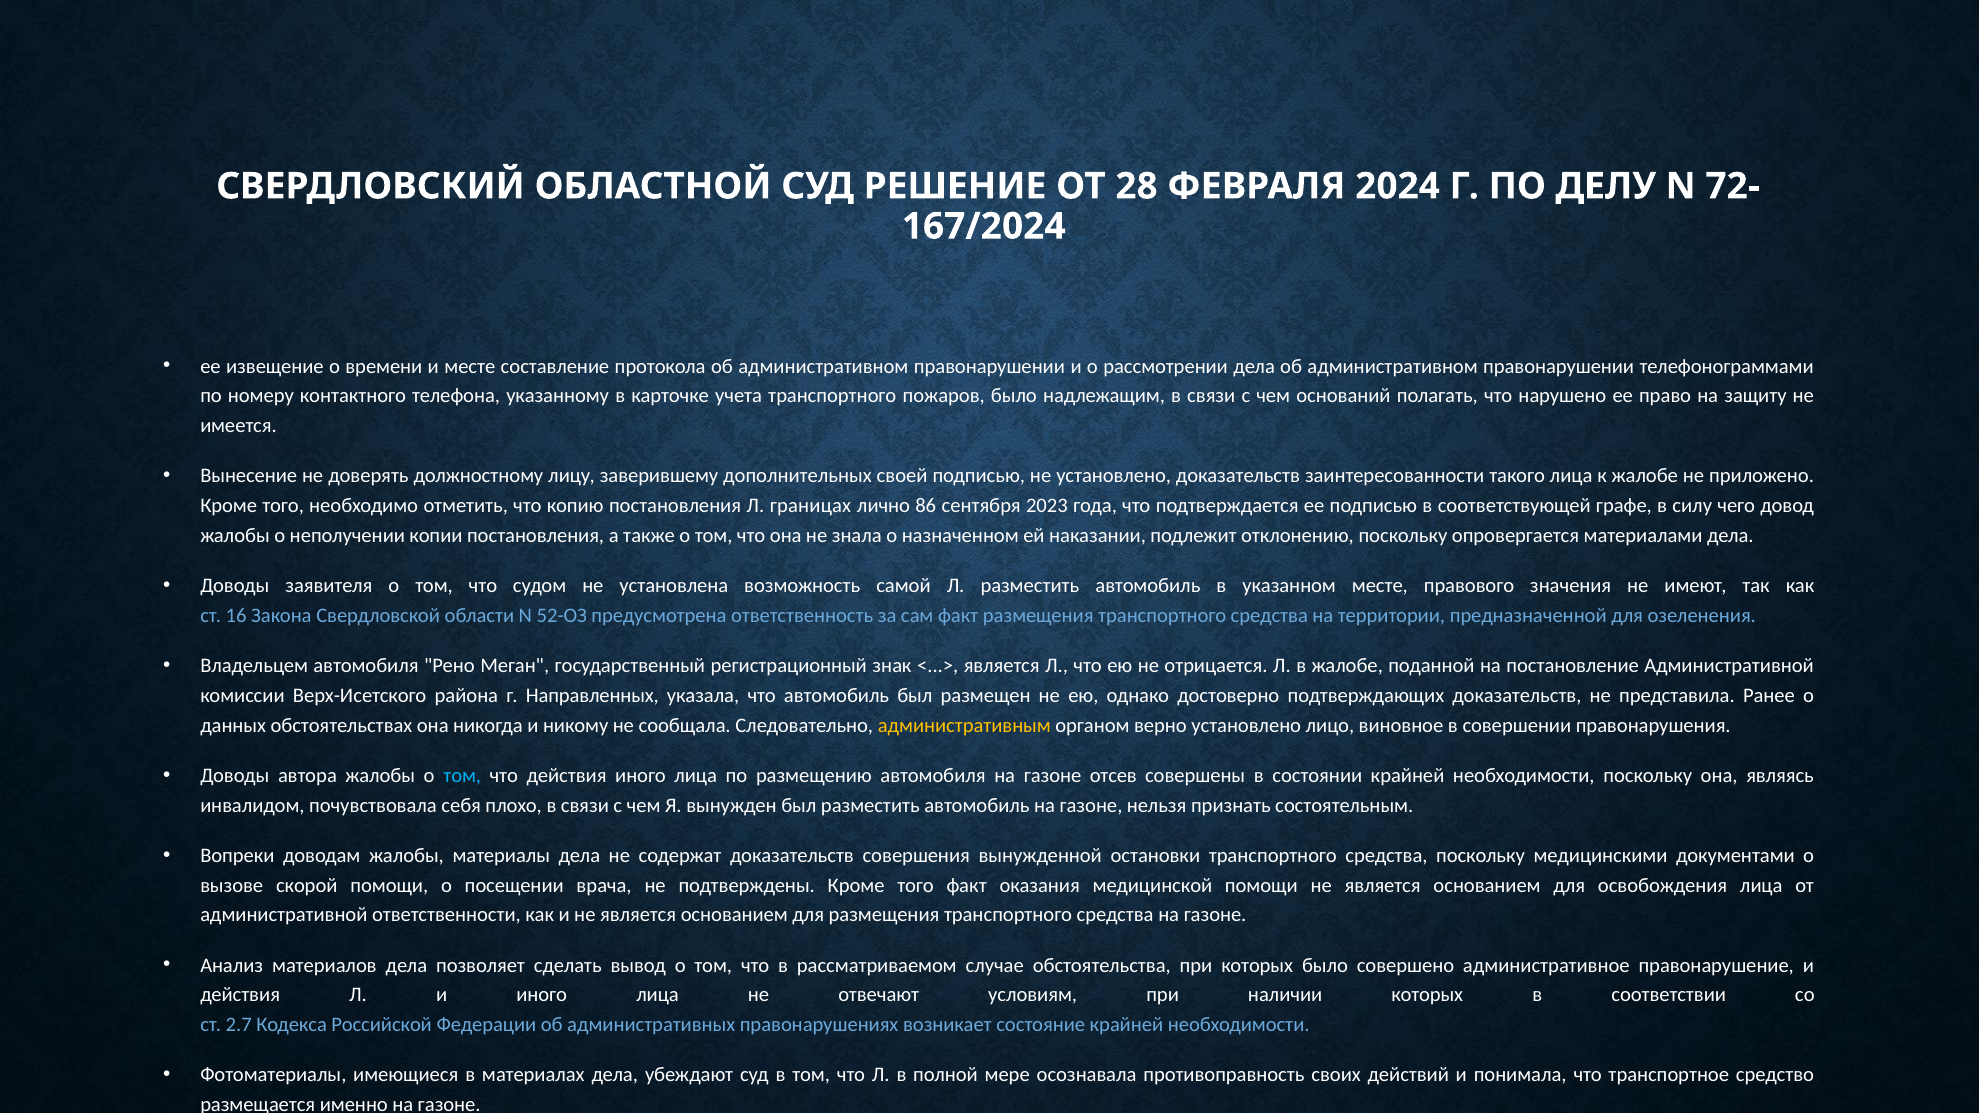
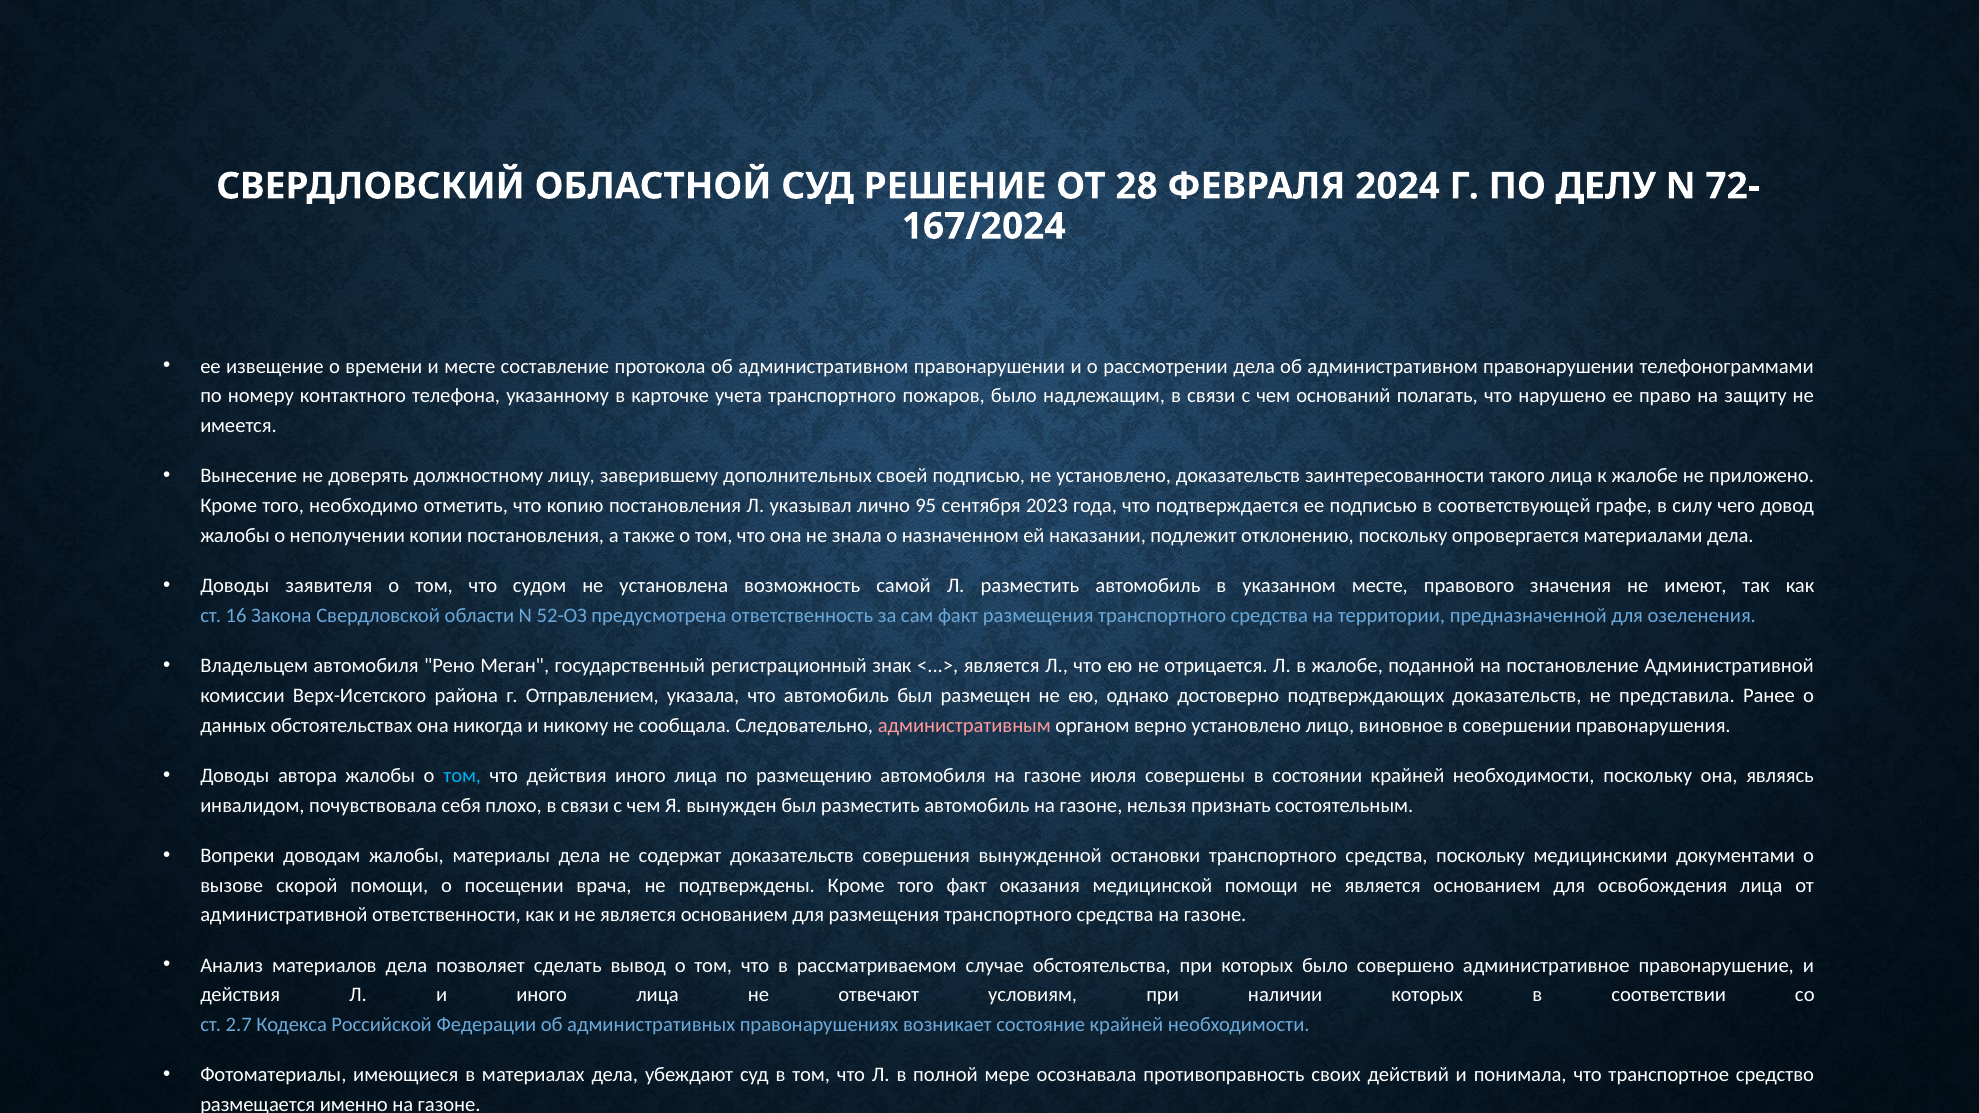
границах: границах -> указывал
86: 86 -> 95
Направленных: Направленных -> Отправлением
административным colour: yellow -> pink
отсев: отсев -> июля
